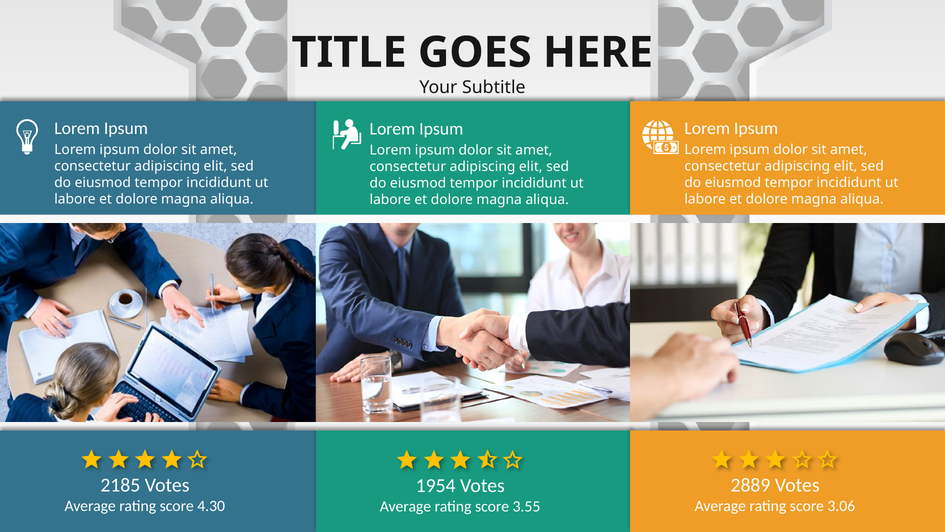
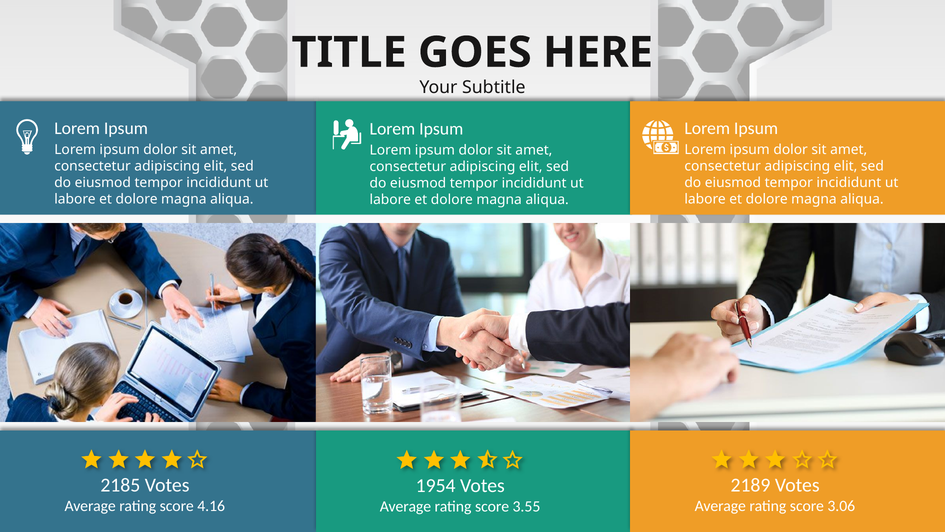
2889: 2889 -> 2189
4.30: 4.30 -> 4.16
